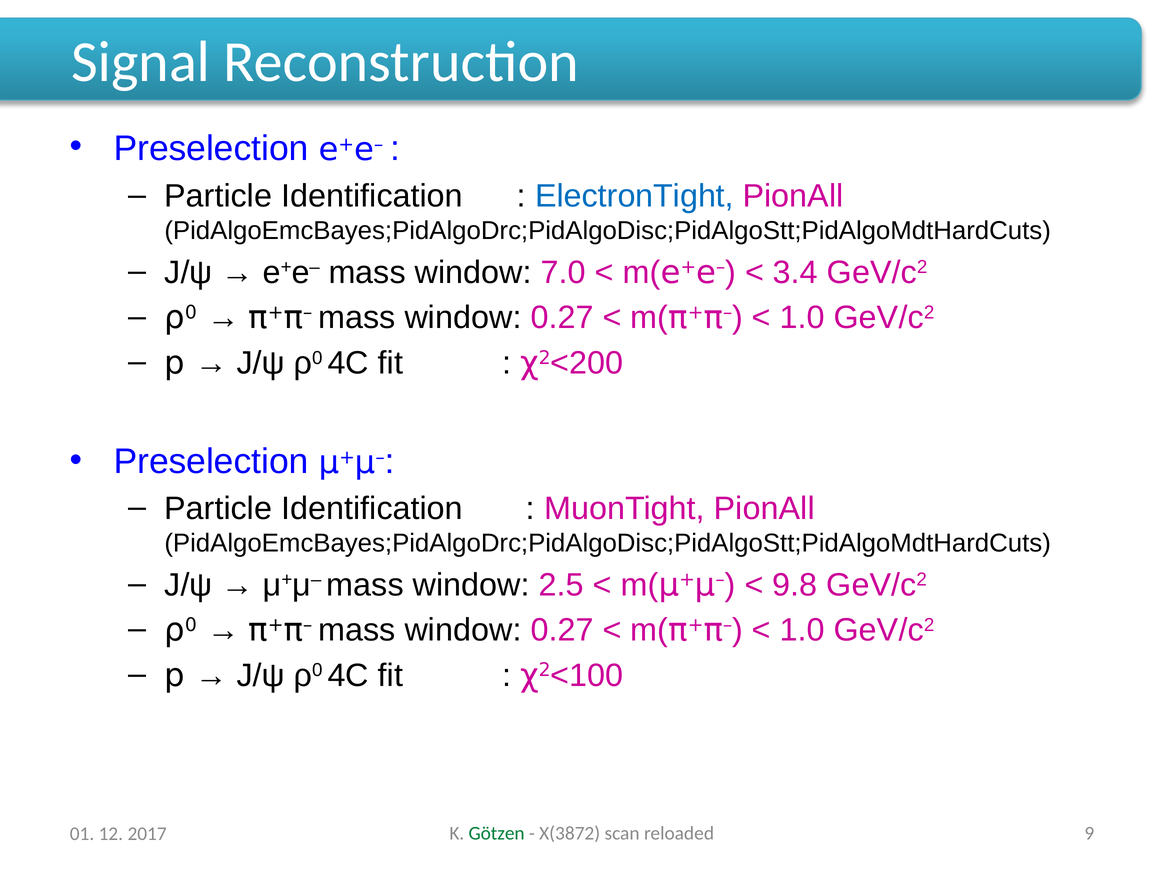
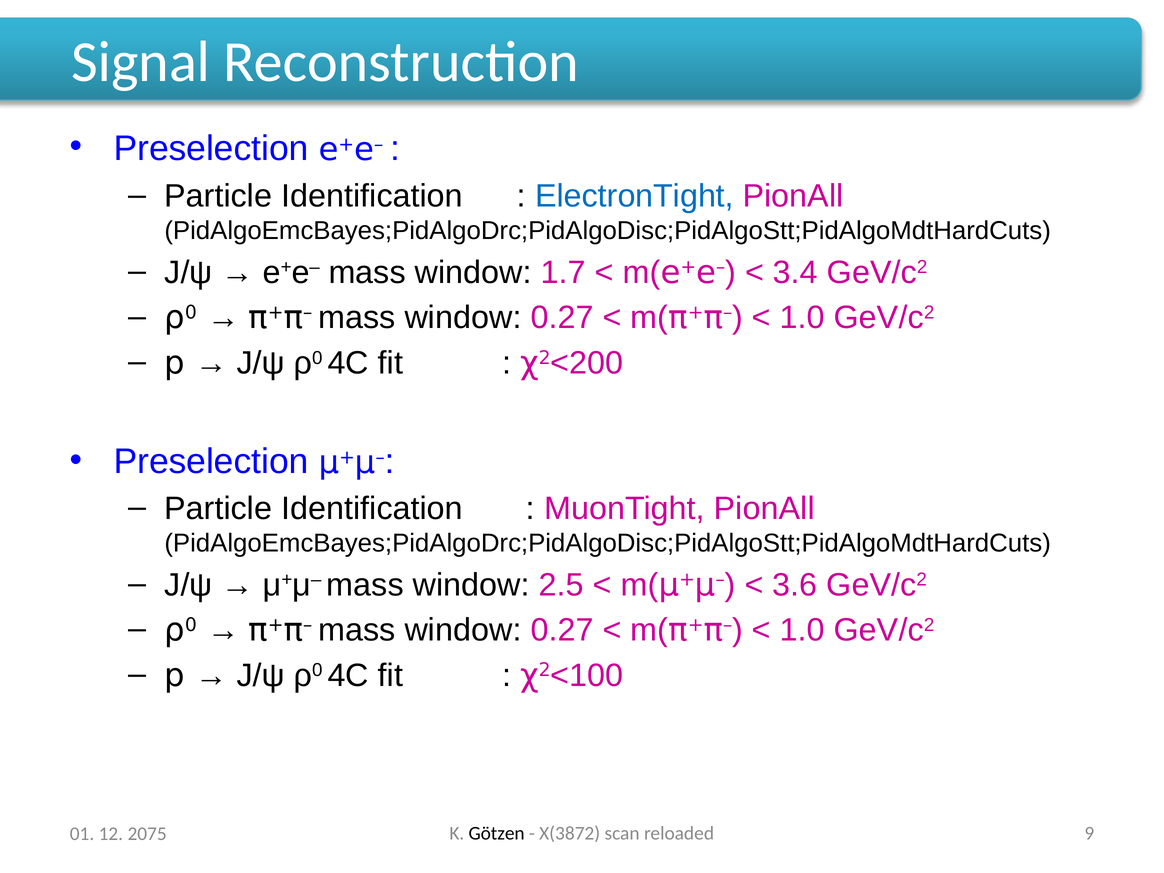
7.0: 7.0 -> 1.7
9.8: 9.8 -> 3.6
Götzen colour: green -> black
2017: 2017 -> 2075
